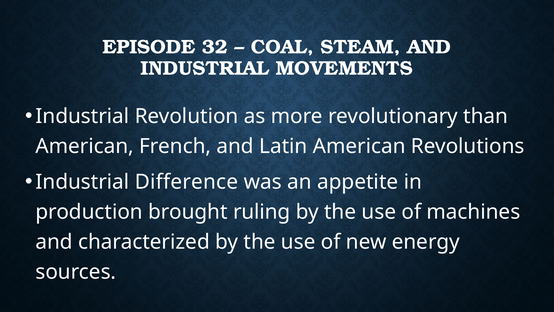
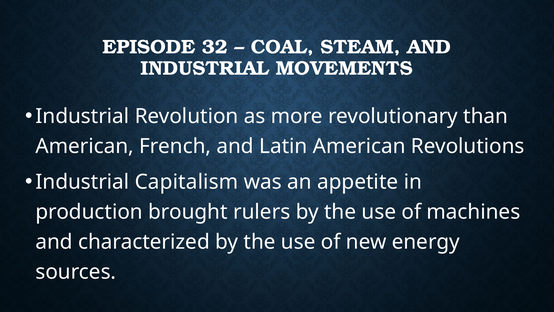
Difference: Difference -> Capitalism
ruling: ruling -> rulers
